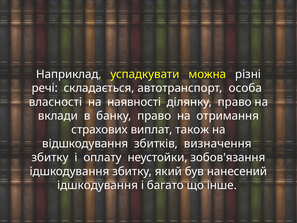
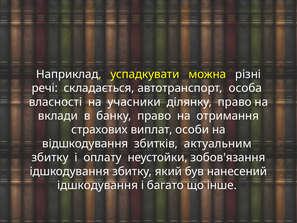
наявності: наявності -> учасники
також: також -> особи
визначення: визначення -> актуальним
